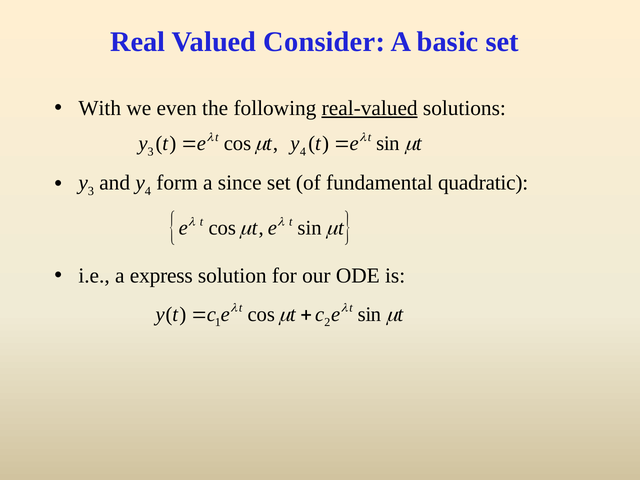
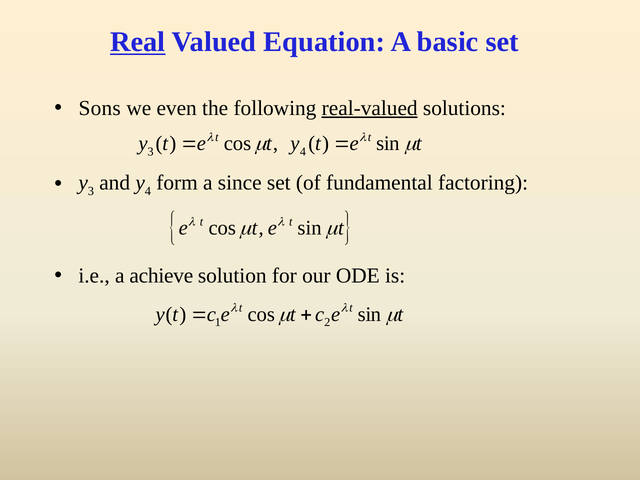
Real underline: none -> present
Consider: Consider -> Equation
With: With -> Sons
quadratic: quadratic -> factoring
express: express -> achieve
